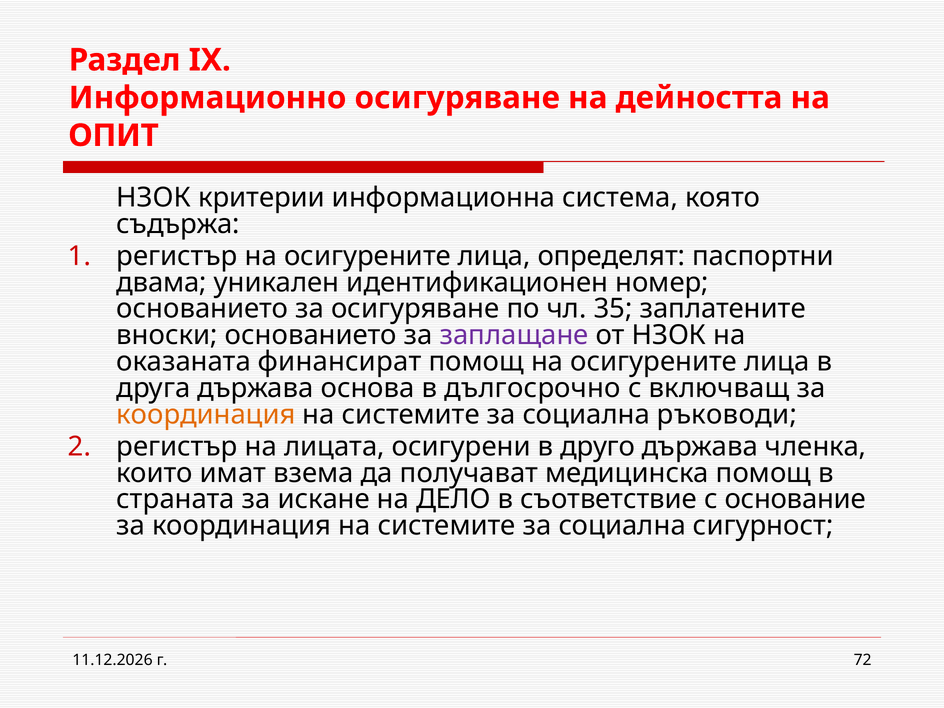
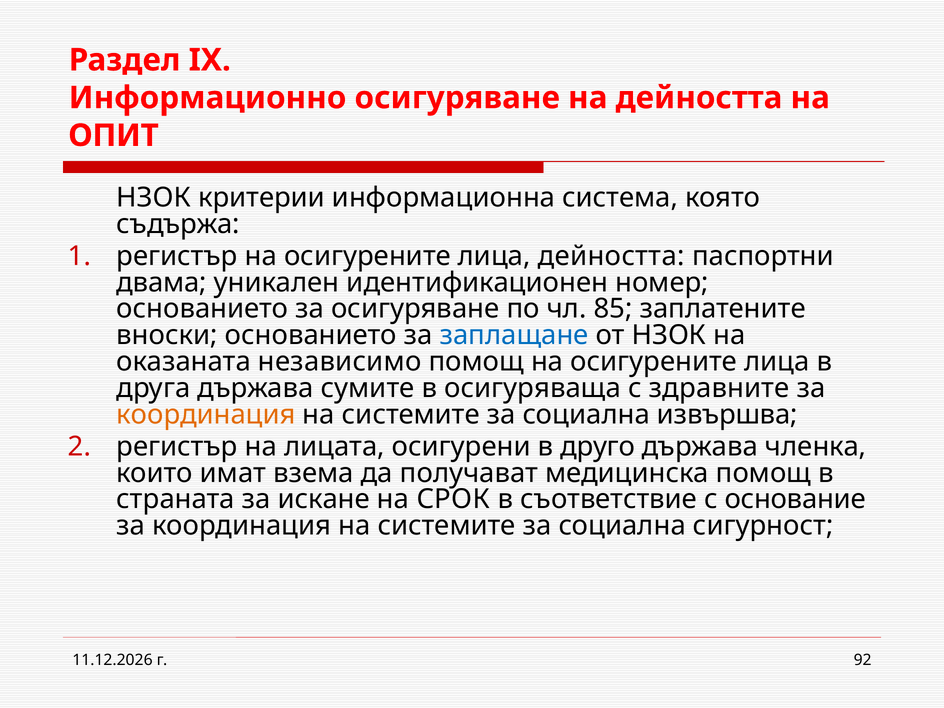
лица определят: определят -> дейността
35: 35 -> 85
заплащане colour: purple -> blue
финансират: финансират -> независимо
основа: основа -> сумите
дългосрочно: дългосрочно -> осигуряваща
включващ: включващ -> здравните
ръководи: ръководи -> извършва
ДЕЛО: ДЕЛО -> СРОК
72: 72 -> 92
